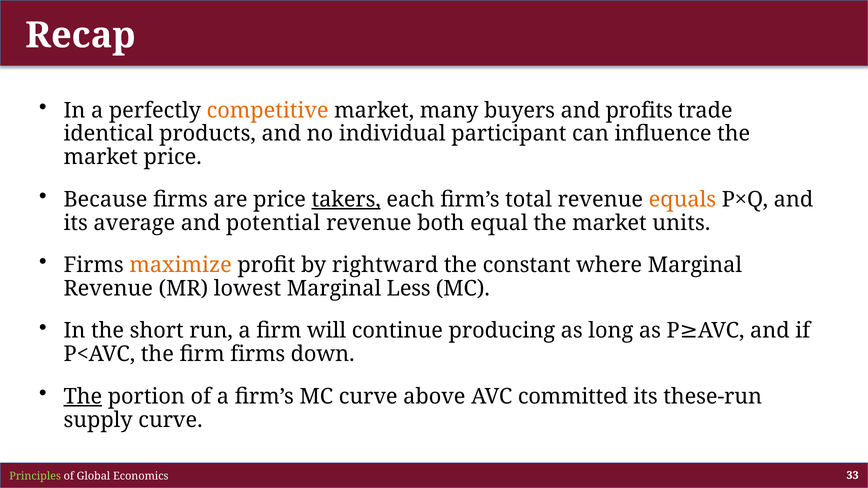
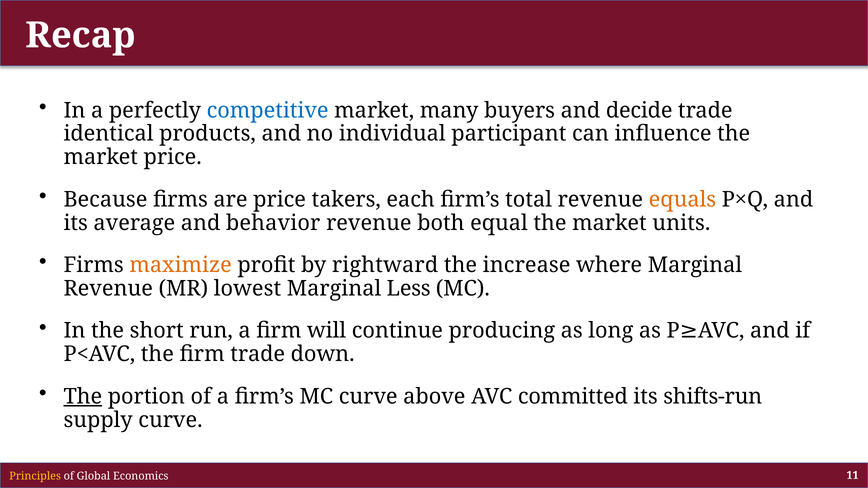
competitive colour: orange -> blue
profits: profits -> decide
takers underline: present -> none
potential: potential -> behavior
constant: constant -> increase
firm firms: firms -> trade
these-run: these-run -> shifts-run
Principles colour: light green -> yellow
33: 33 -> 11
